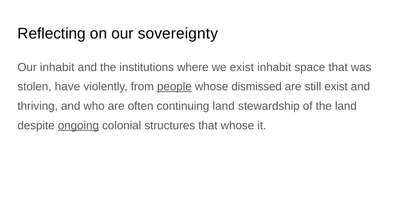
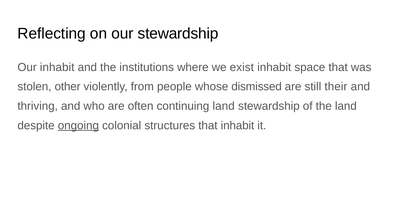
our sovereignty: sovereignty -> stewardship
have: have -> other
people underline: present -> none
still exist: exist -> their
that whose: whose -> inhabit
